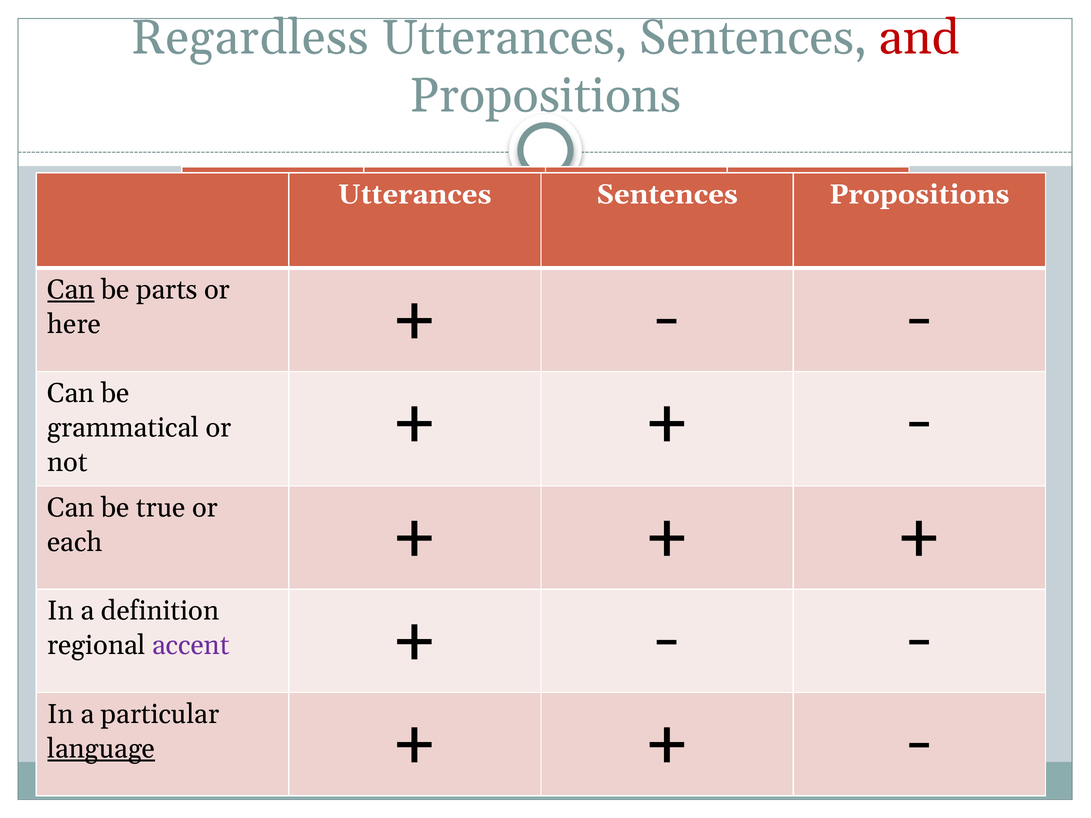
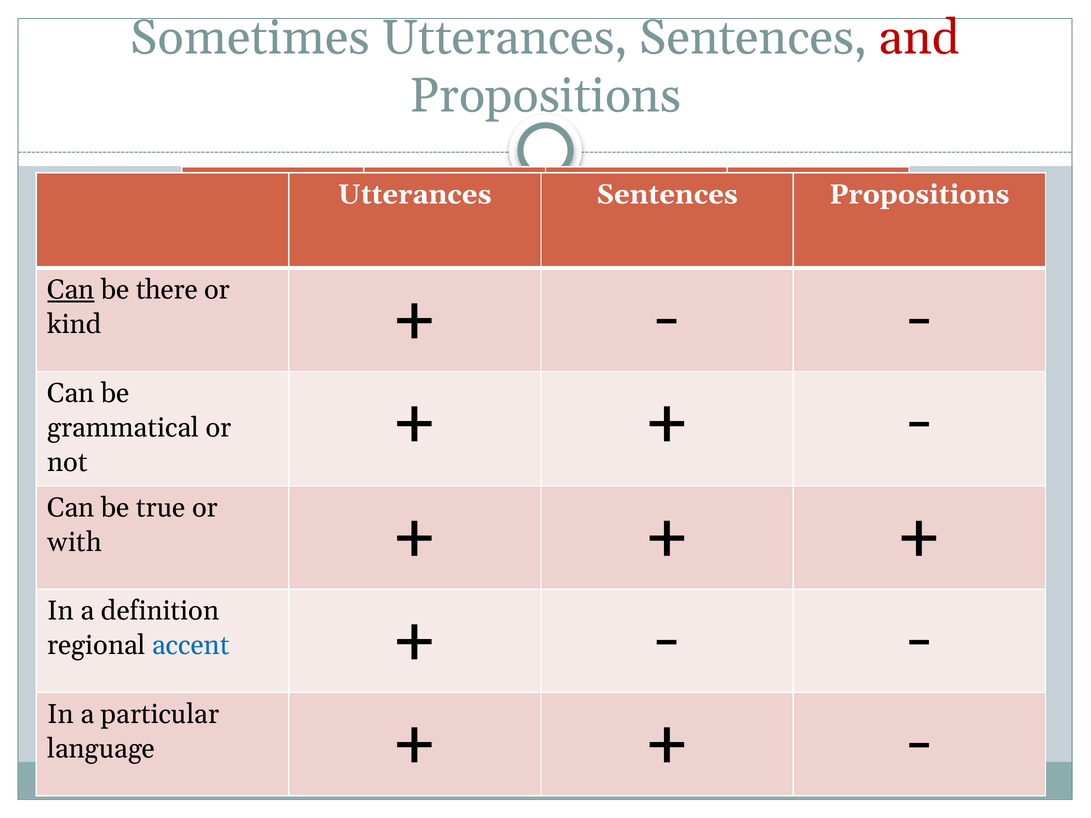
Regardless: Regardless -> Sometimes
parts: parts -> there
here: here -> kind
each: each -> with
accent colour: purple -> blue
language underline: present -> none
